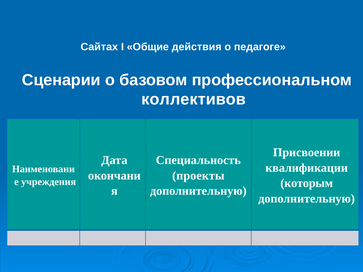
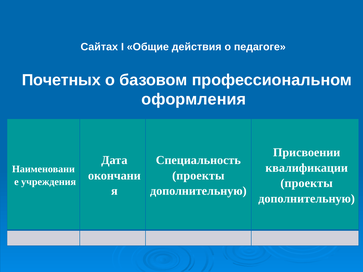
Сценарии: Сценарии -> Почетных
коллективов: коллективов -> оформления
которым at (307, 183): которым -> проекты
